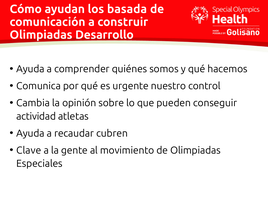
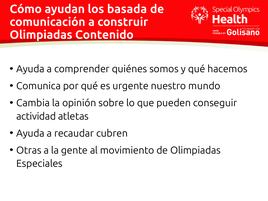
Desarrollo: Desarrollo -> Contenido
control: control -> mundo
Clave: Clave -> Otras
